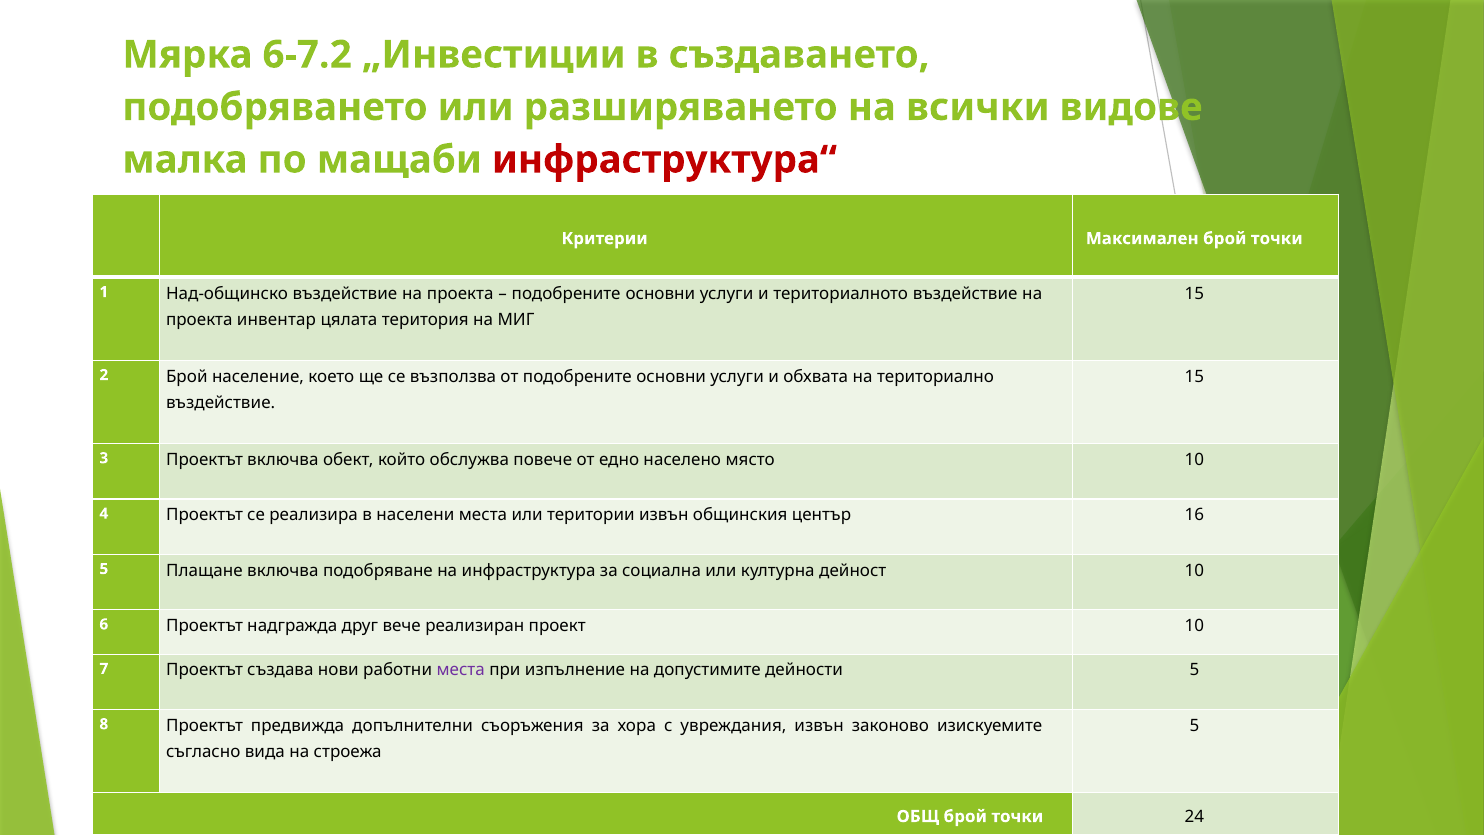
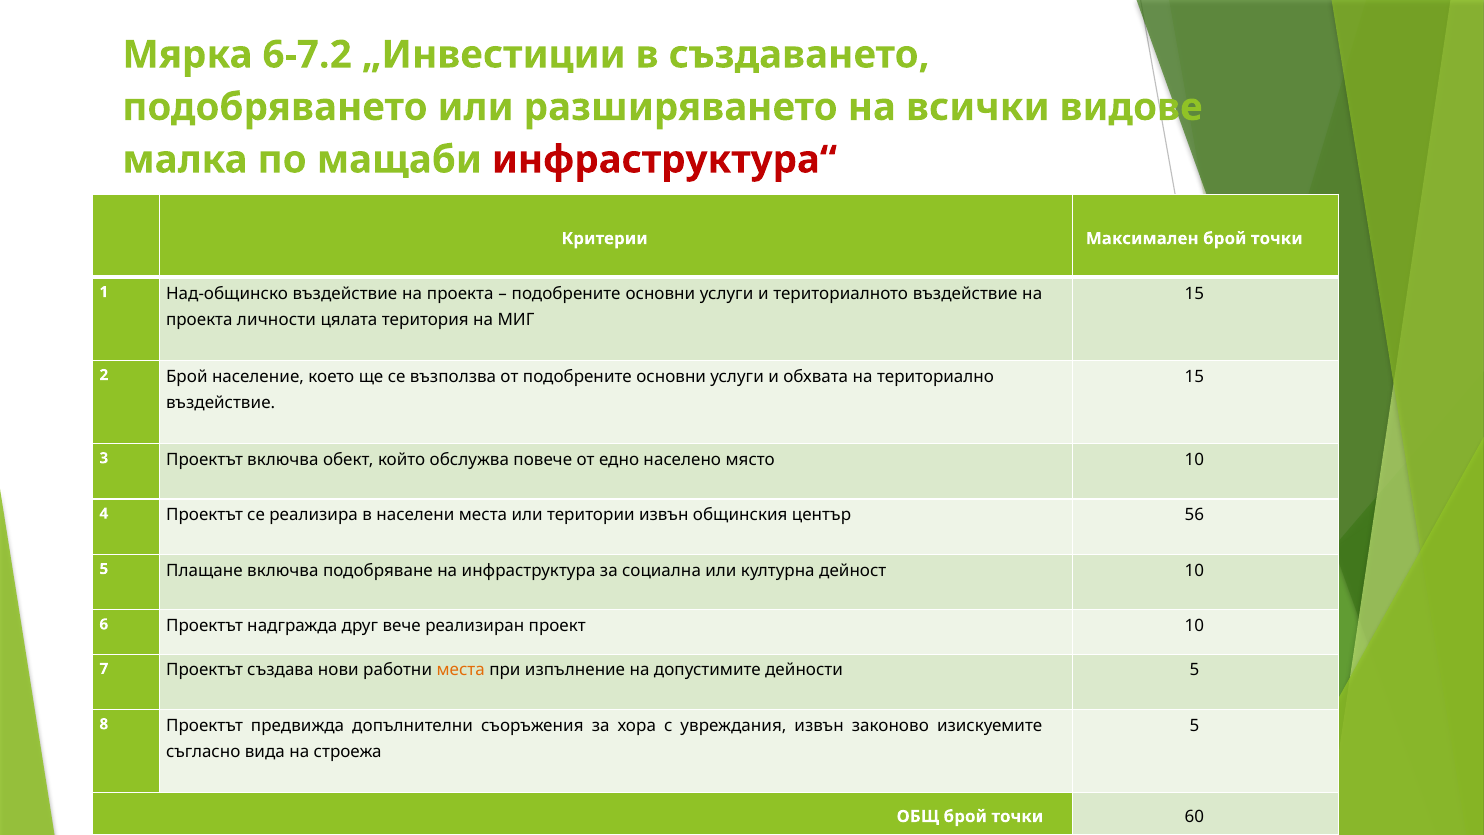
инвентар: инвентар -> личности
16: 16 -> 56
места at (461, 670) colour: purple -> orange
24: 24 -> 60
